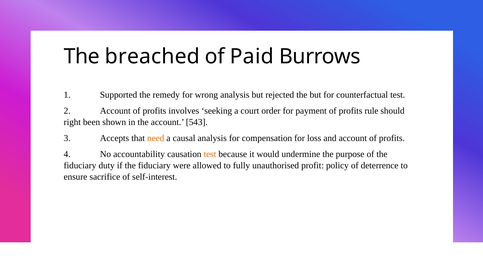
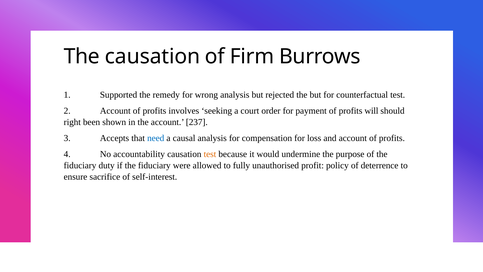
The breached: breached -> causation
Paid: Paid -> Firm
rule: rule -> will
543: 543 -> 237
need colour: orange -> blue
